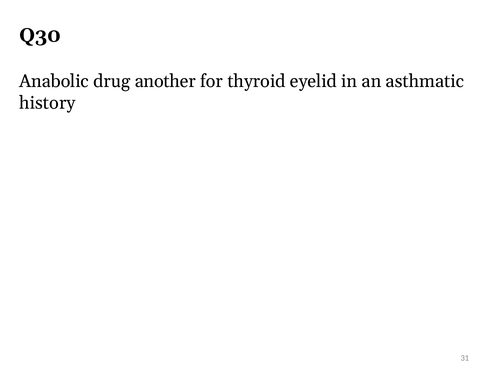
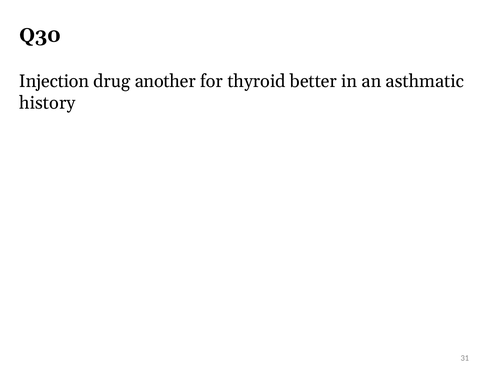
Anabolic: Anabolic -> Injection
eyelid: eyelid -> better
